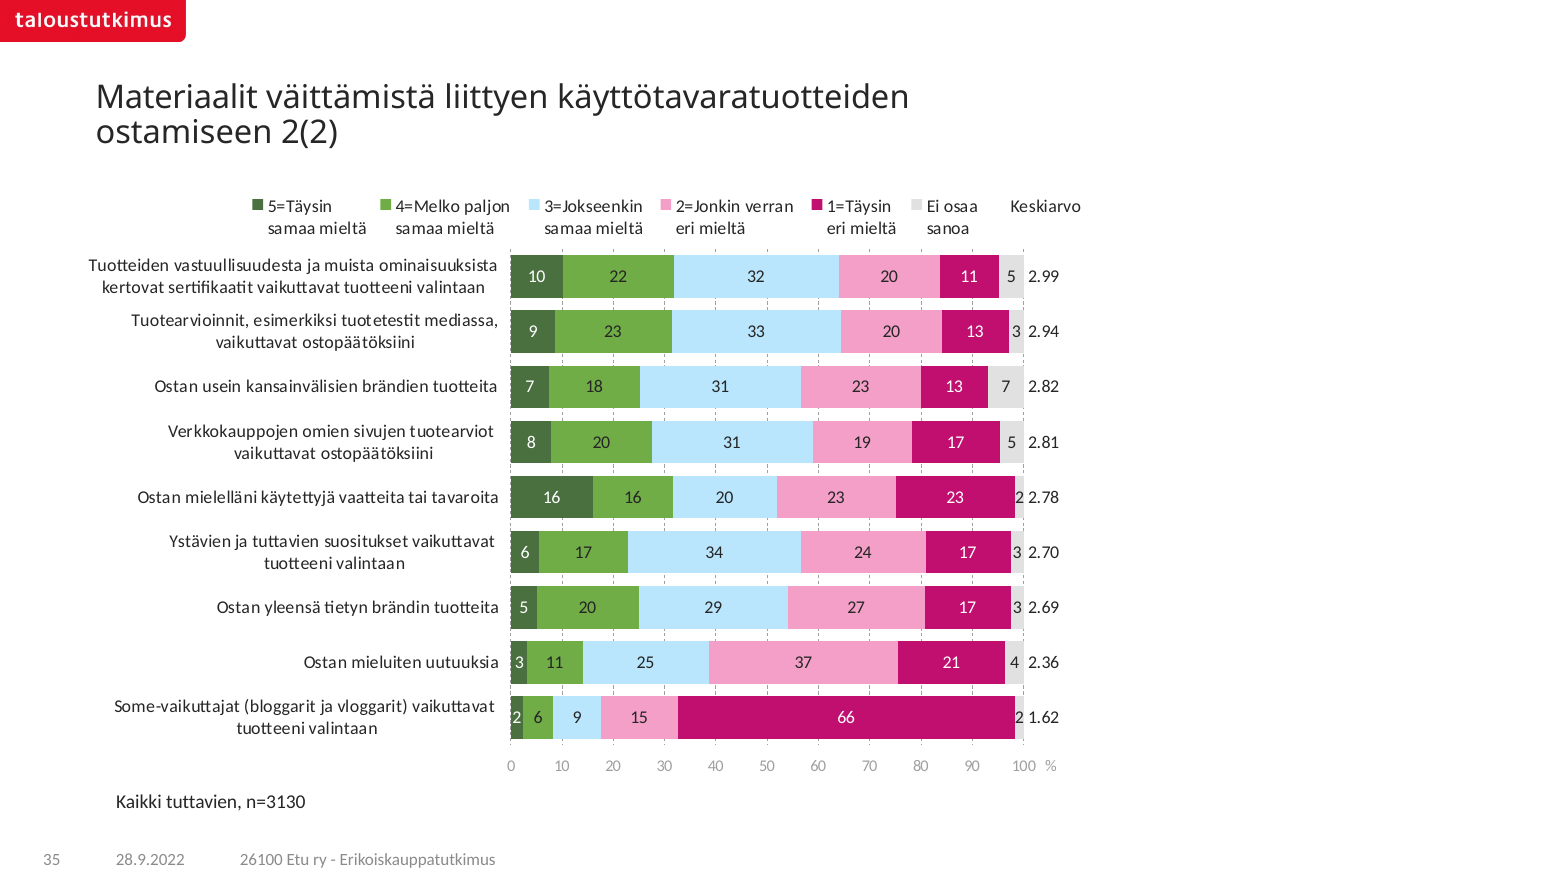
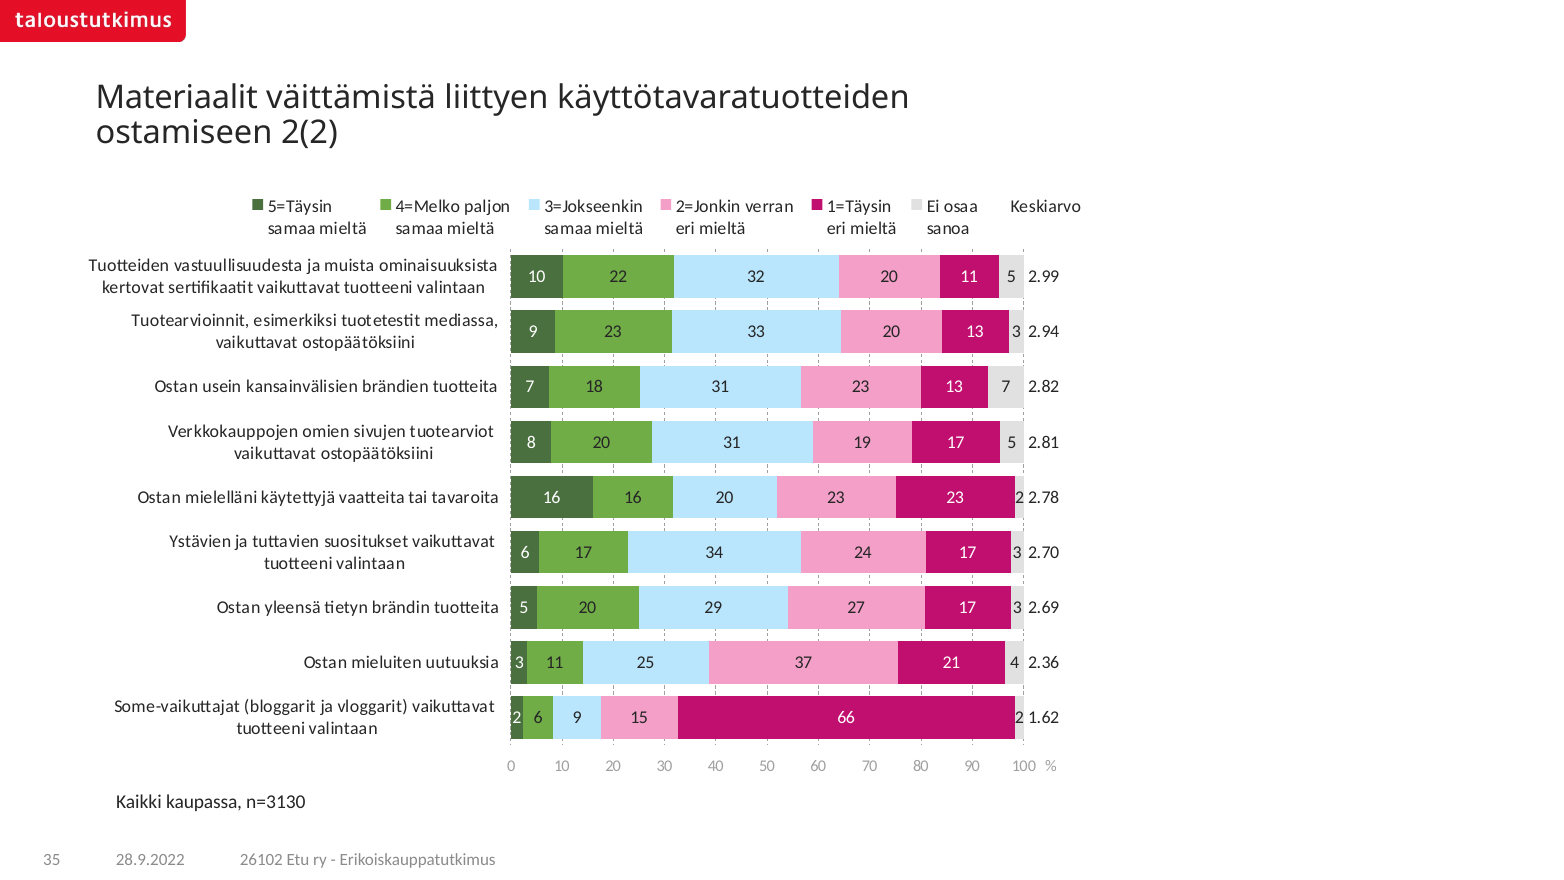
Kaikki tuttavien: tuttavien -> kaupassa
26100: 26100 -> 26102
